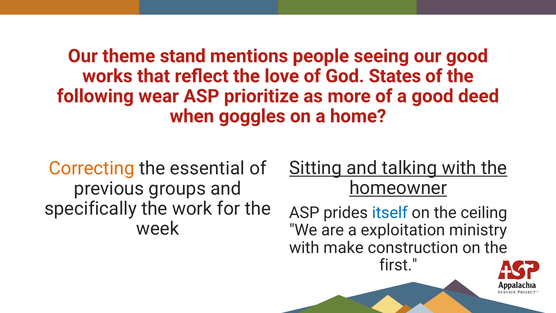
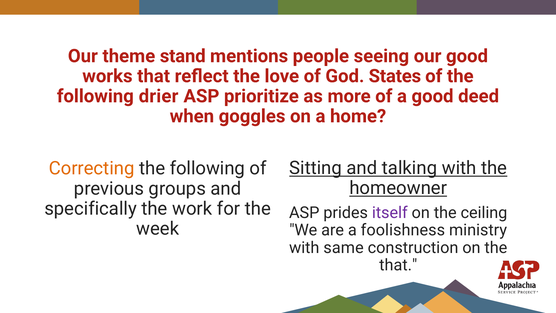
wear: wear -> drier
essential at (207, 168): essential -> following
itself colour: blue -> purple
exploitation: exploitation -> foolishness
make: make -> same
first at (398, 265): first -> that
